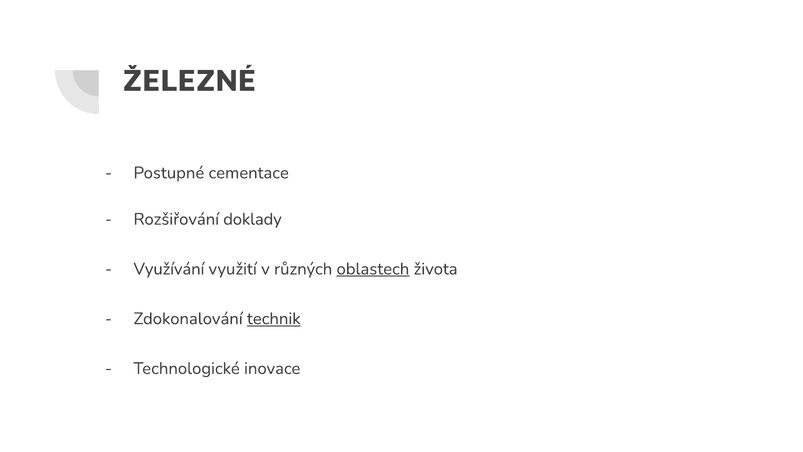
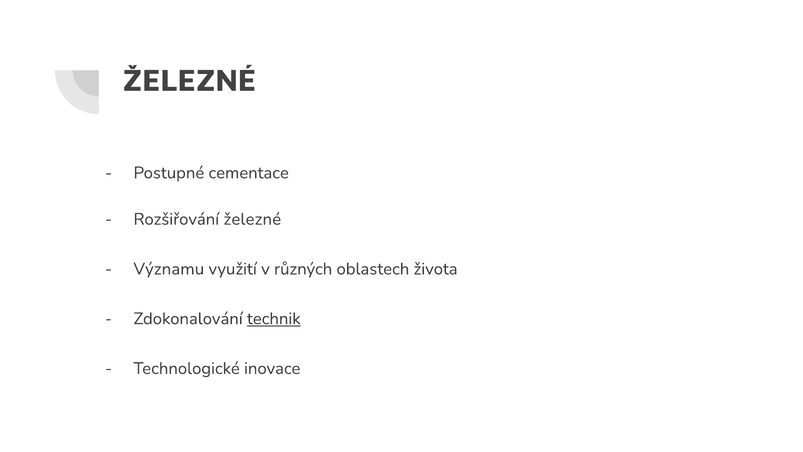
Rozšiřování doklady: doklady -> železné
Využívání: Využívání -> Významu
oblastech underline: present -> none
